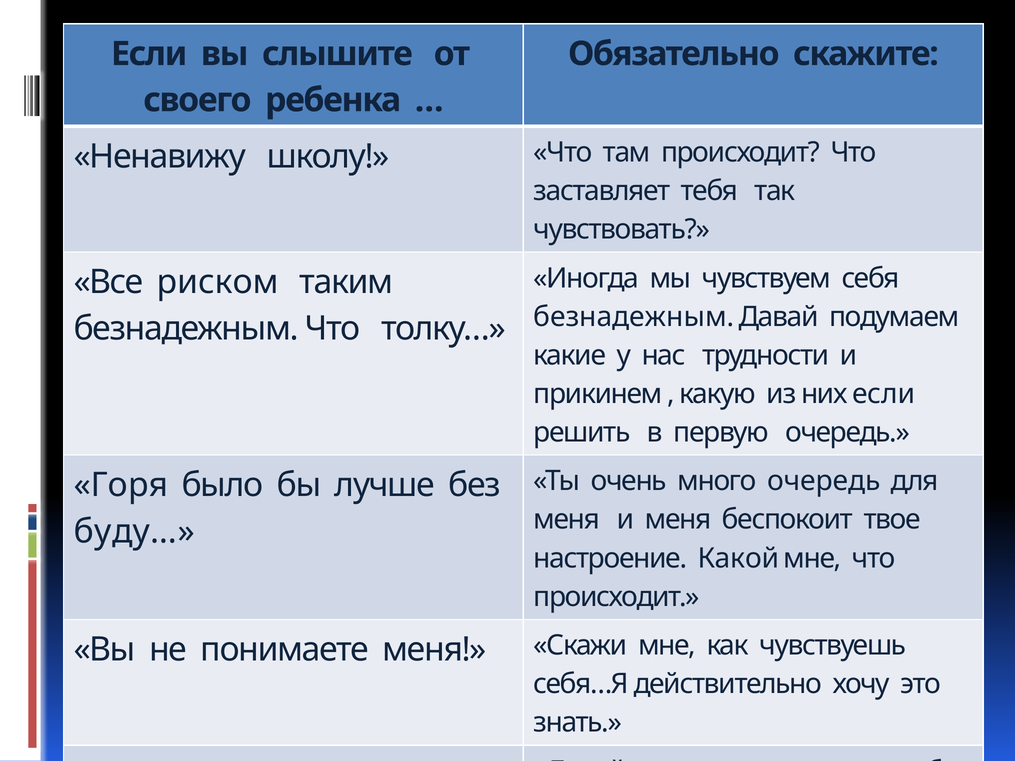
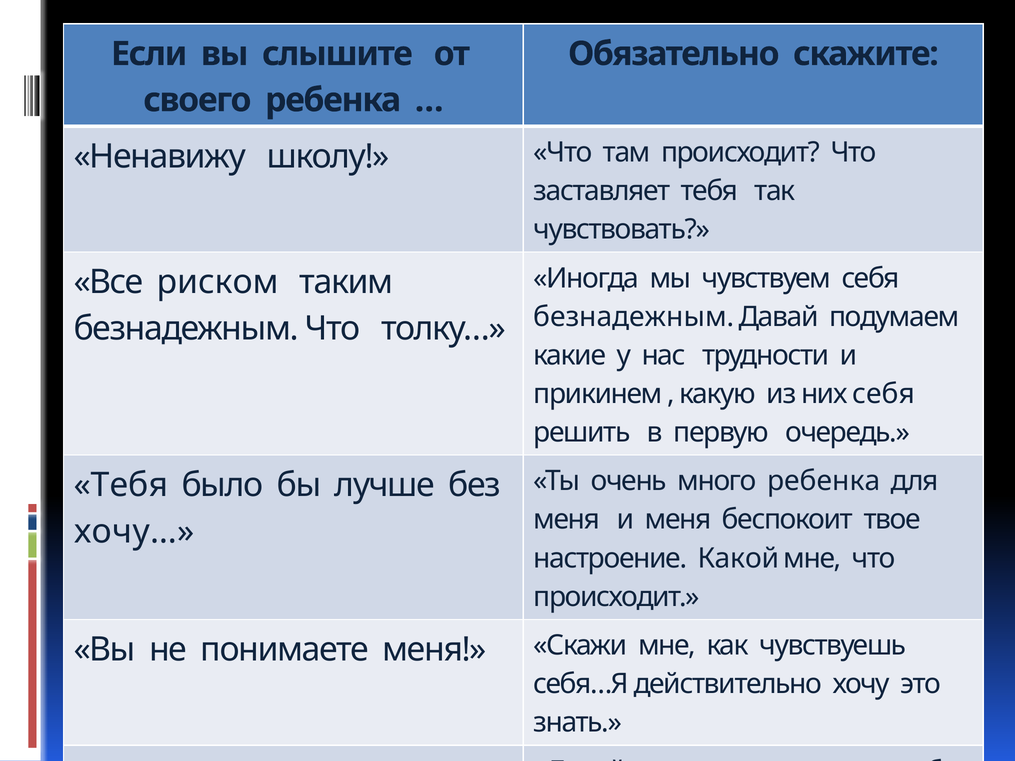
них если: если -> себя
много очередь: очередь -> ребенка
Горя at (121, 485): Горя -> Тебя
буду…: буду… -> хочу…
